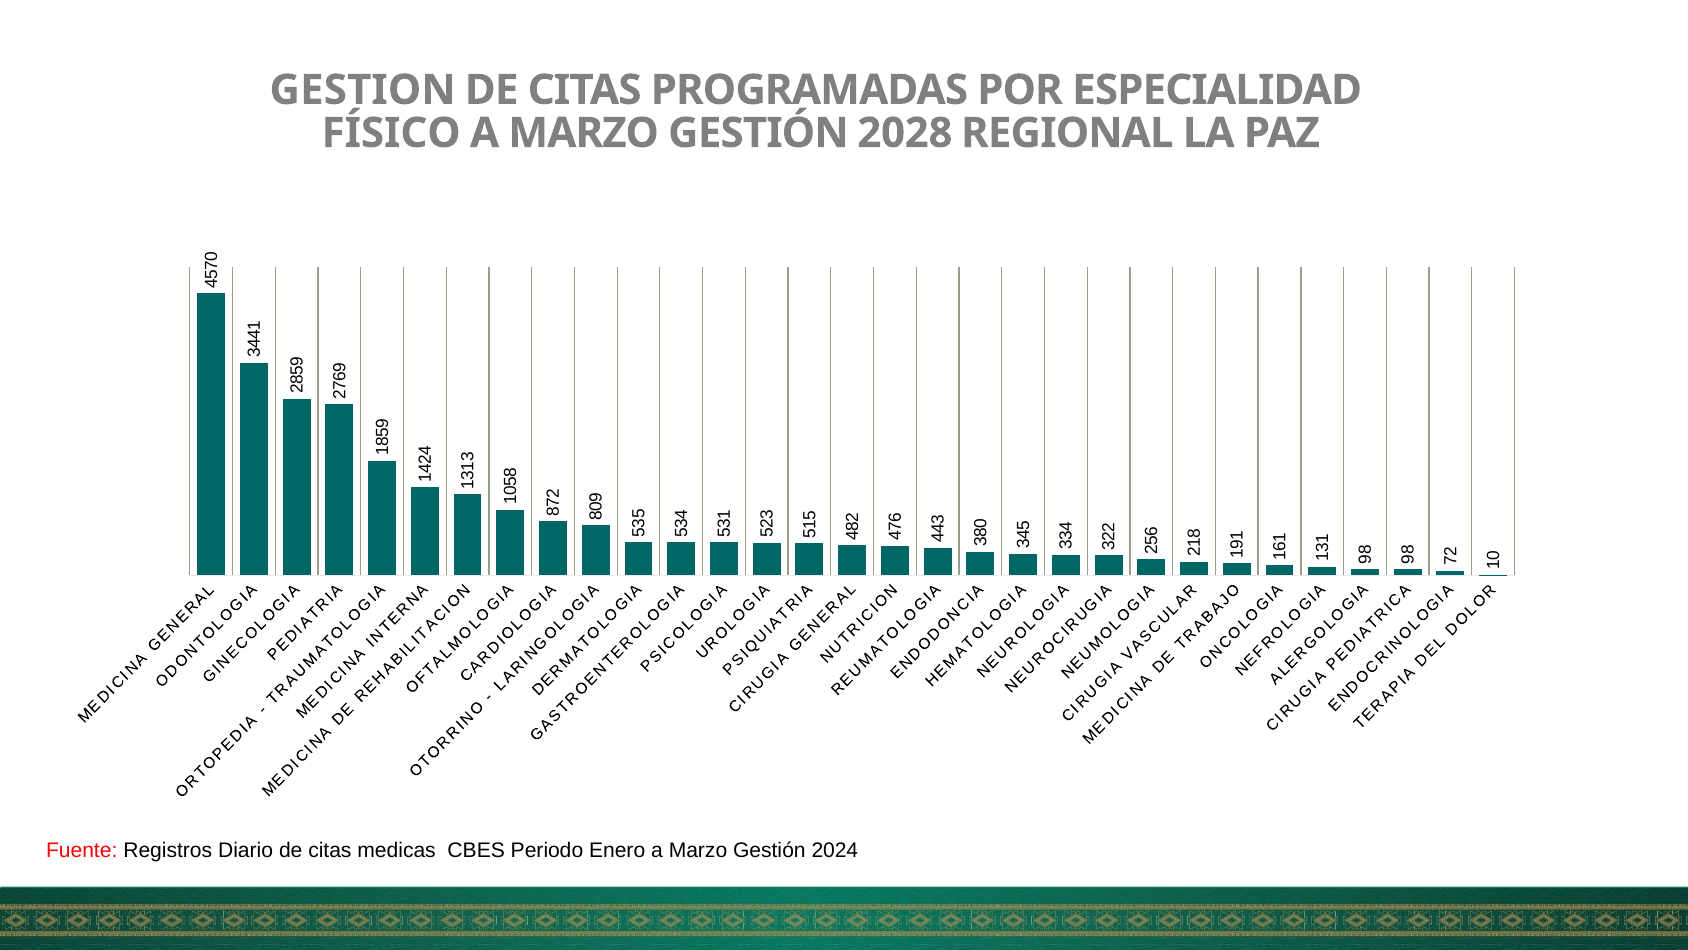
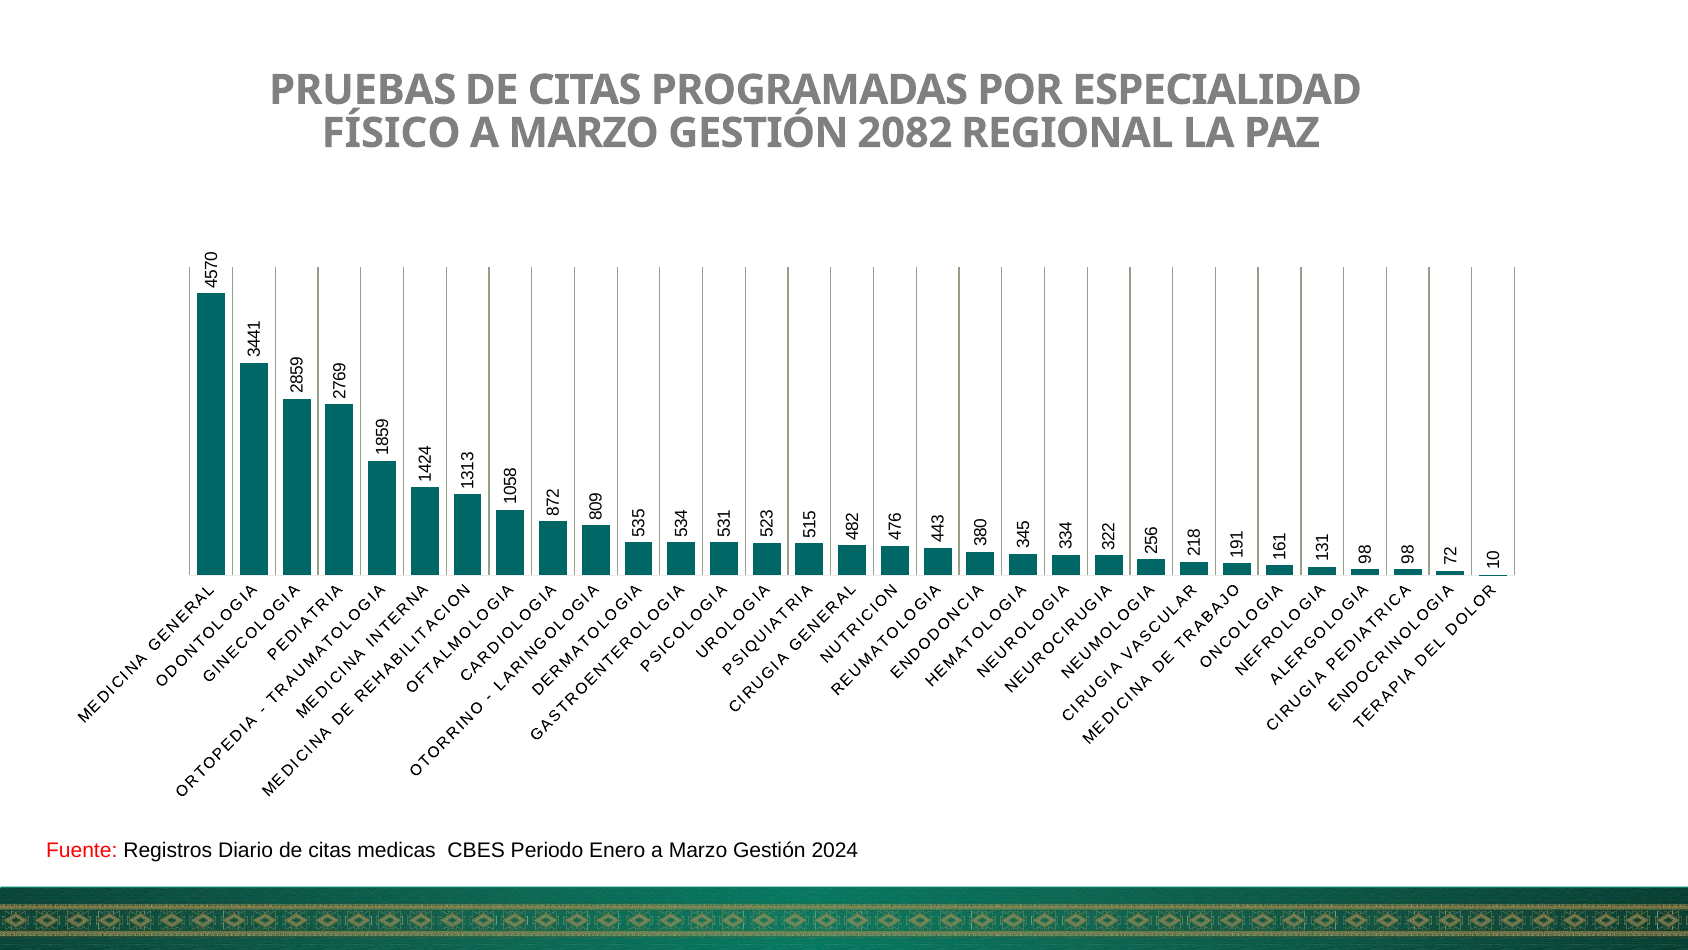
GESTION: GESTION -> PRUEBAS
2028: 2028 -> 2082
